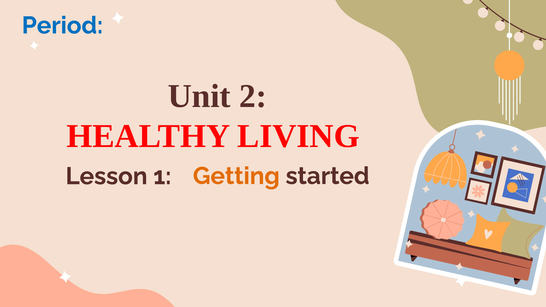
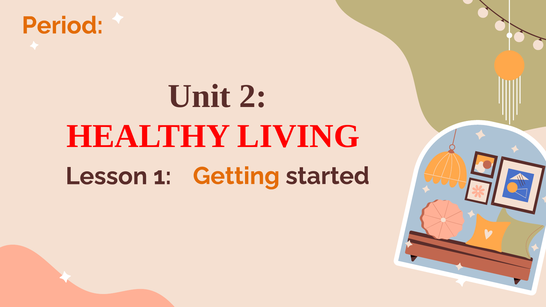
Period colour: blue -> orange
